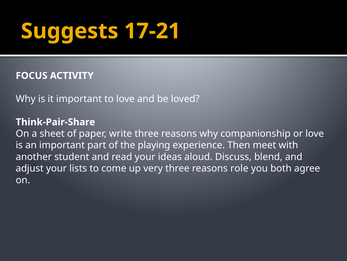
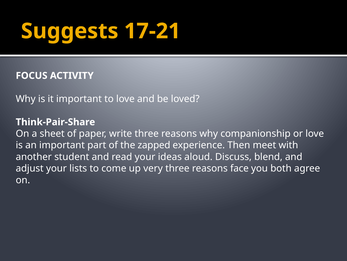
playing: playing -> zapped
role: role -> face
